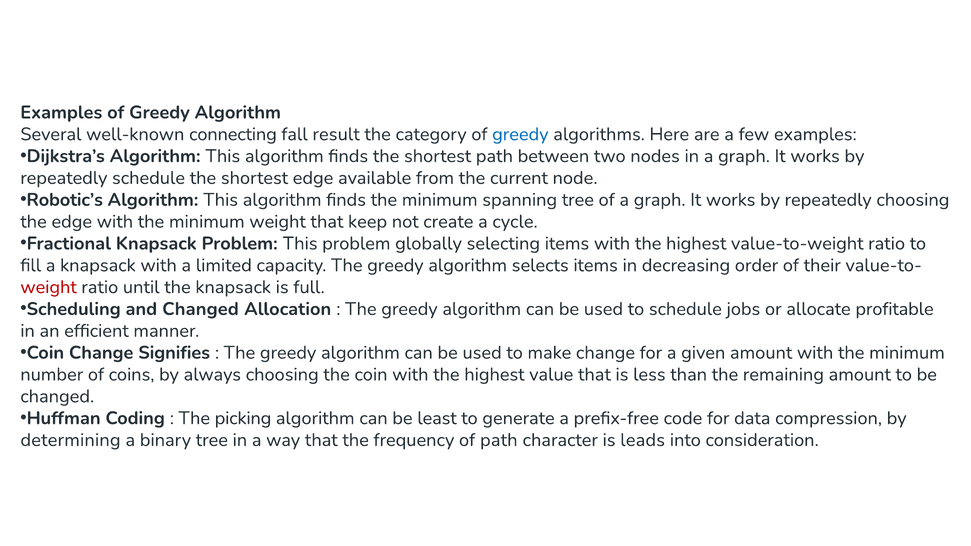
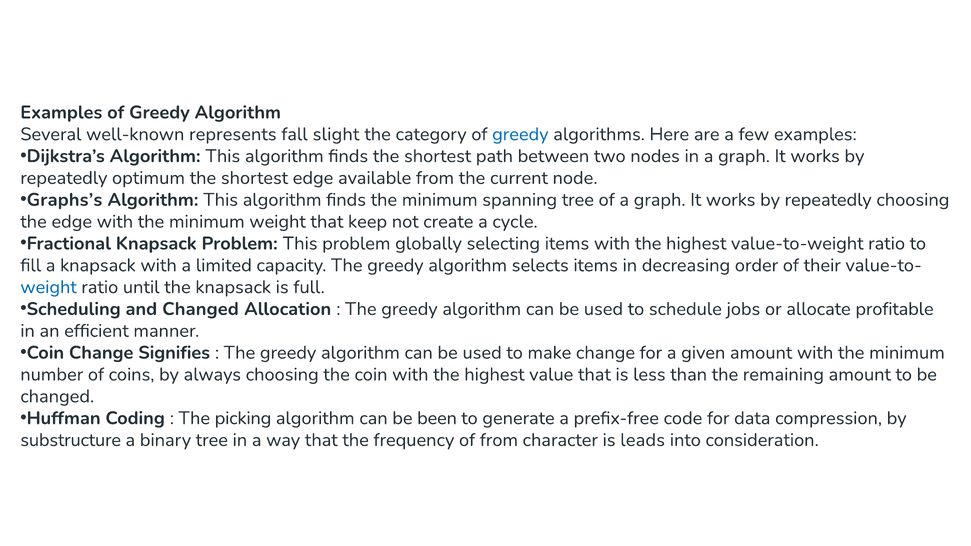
connecting: connecting -> represents
result: result -> slight
repeatedly schedule: schedule -> optimum
Robotic’s: Robotic’s -> Graphs’s
weight at (49, 287) colour: red -> blue
least: least -> been
determining: determining -> substructure
of path: path -> from
